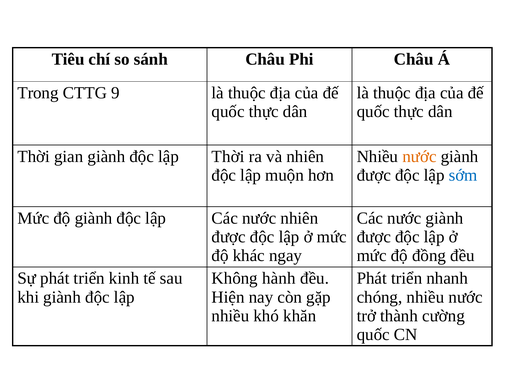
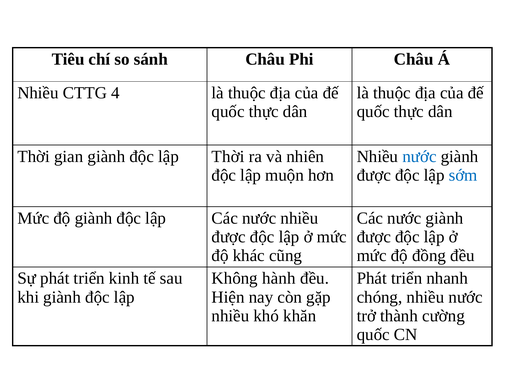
Trong at (38, 93): Trong -> Nhiều
9: 9 -> 4
nước at (419, 156) colour: orange -> blue
nước nhiên: nhiên -> nhiều
ngay: ngay -> cũng
